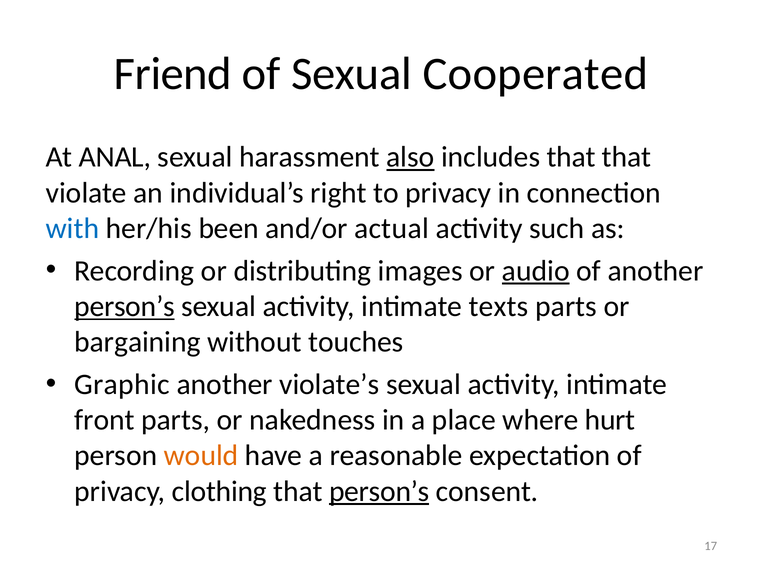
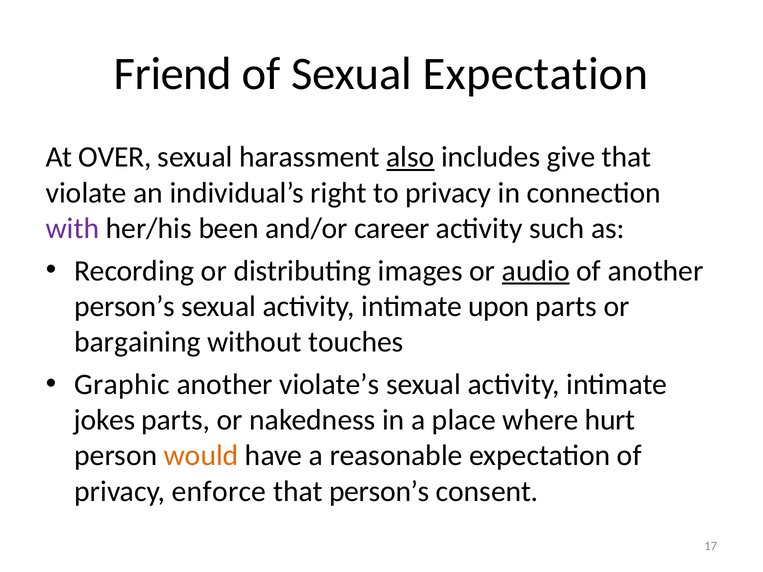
Sexual Cooperated: Cooperated -> Expectation
ANAL: ANAL -> OVER
includes that: that -> give
with colour: blue -> purple
actual: actual -> career
person’s at (125, 307) underline: present -> none
texts: texts -> upon
front: front -> jokes
clothing: clothing -> enforce
person’s at (379, 491) underline: present -> none
